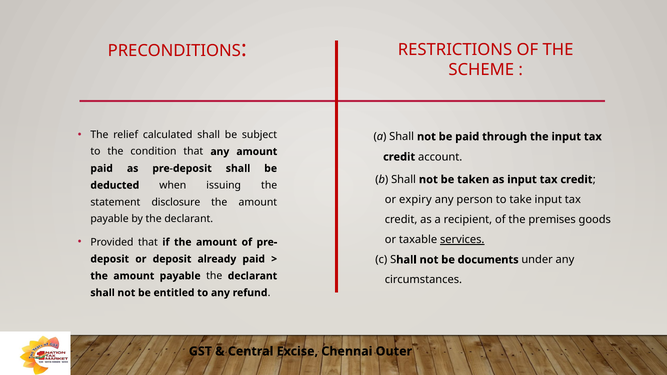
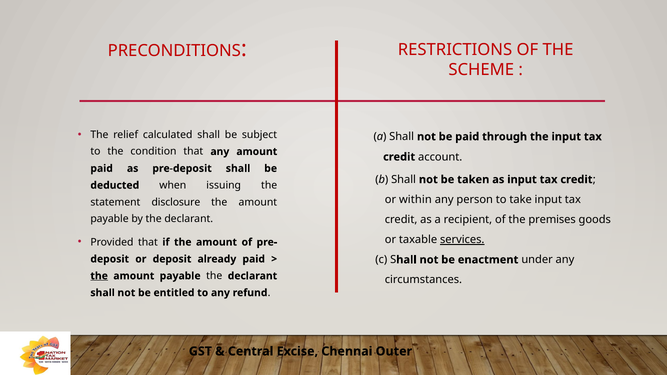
expiry: expiry -> within
documents: documents -> enactment
the at (99, 276) underline: none -> present
